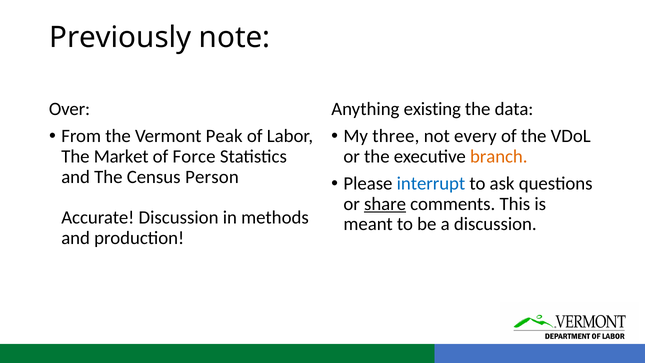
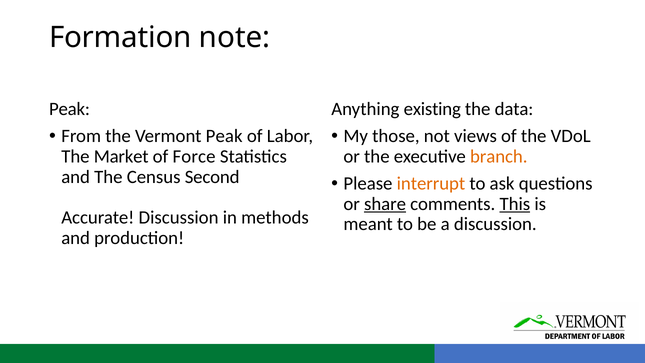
Previously: Previously -> Formation
Over at (69, 109): Over -> Peak
three: three -> those
every: every -> views
Person: Person -> Second
interrupt colour: blue -> orange
This underline: none -> present
